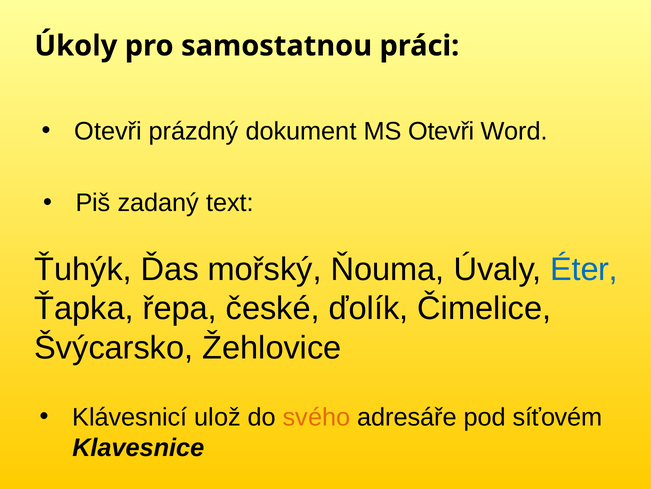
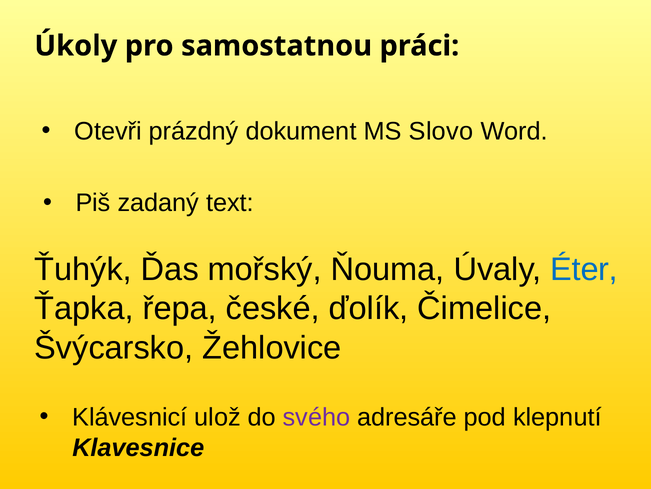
MS Otevři: Otevři -> Slovo
svého colour: orange -> purple
síťovém: síťovém -> klepnutí
